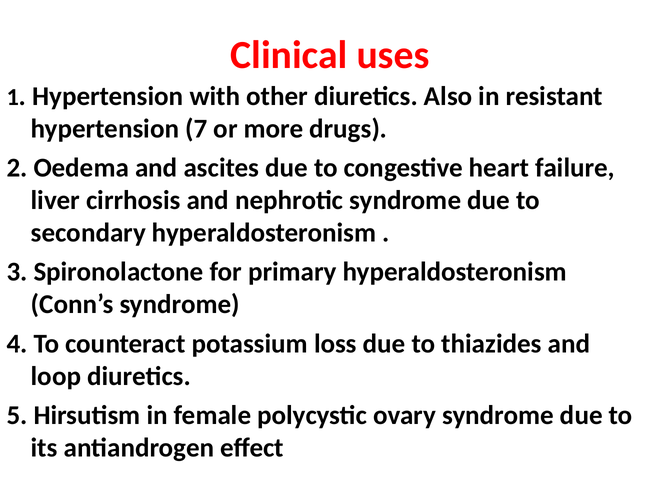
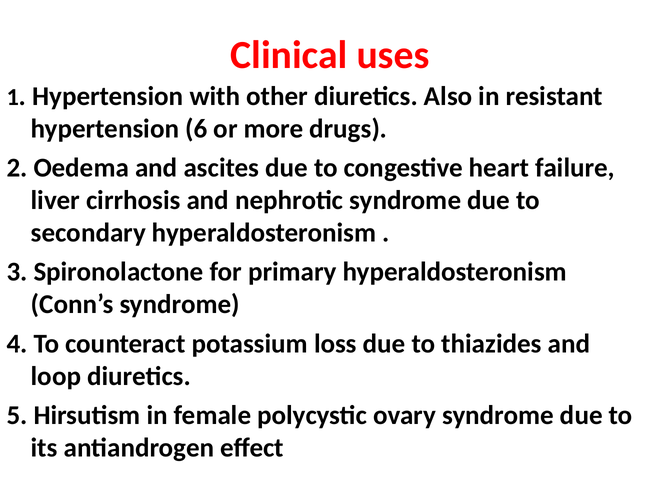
7: 7 -> 6
